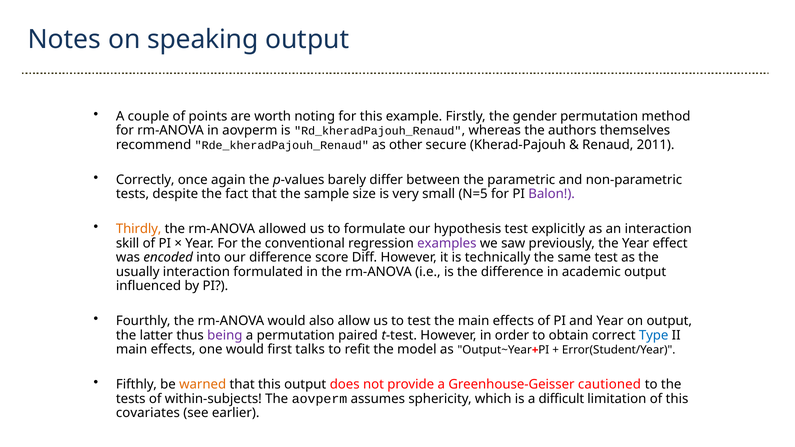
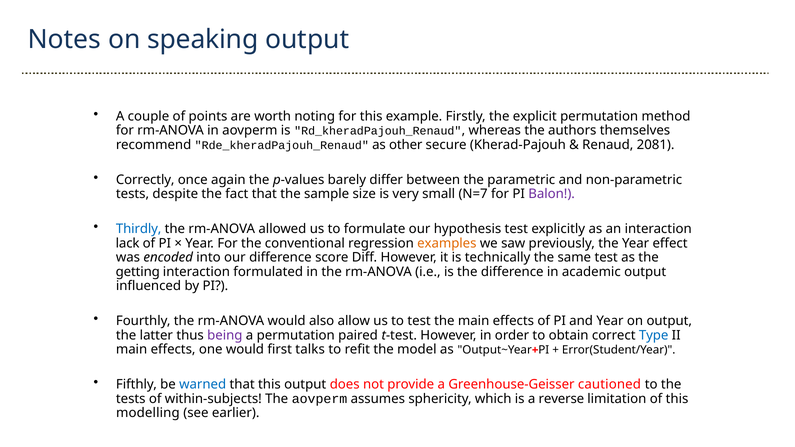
gender: gender -> explicit
2011: 2011 -> 2081
N=5: N=5 -> N=7
Thirdly colour: orange -> blue
skill: skill -> lack
examples colour: purple -> orange
usually: usually -> getting
warned colour: orange -> blue
difficult: difficult -> reverse
covariates: covariates -> modelling
